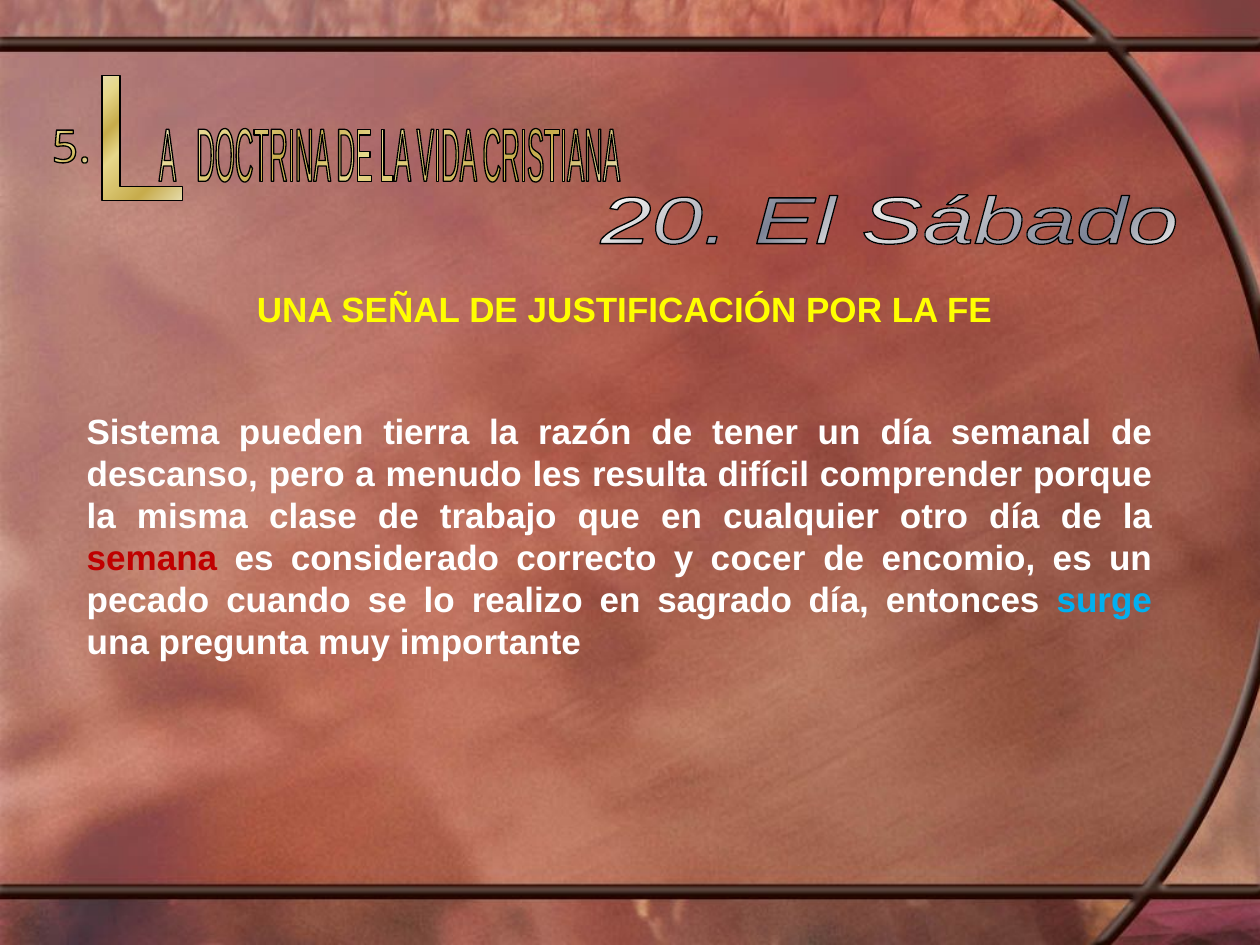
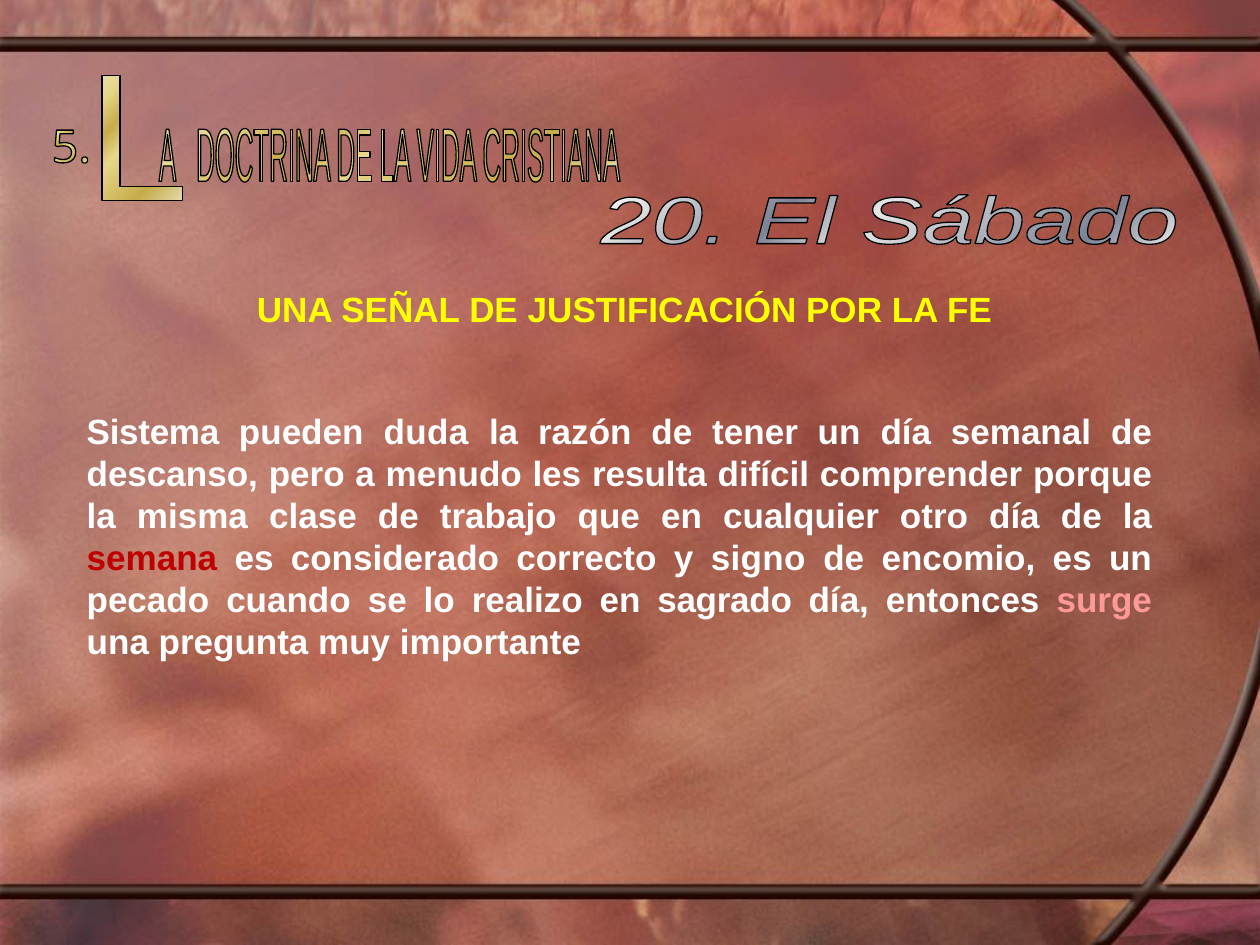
tierra: tierra -> duda
cocer: cocer -> signo
surge colour: light blue -> pink
